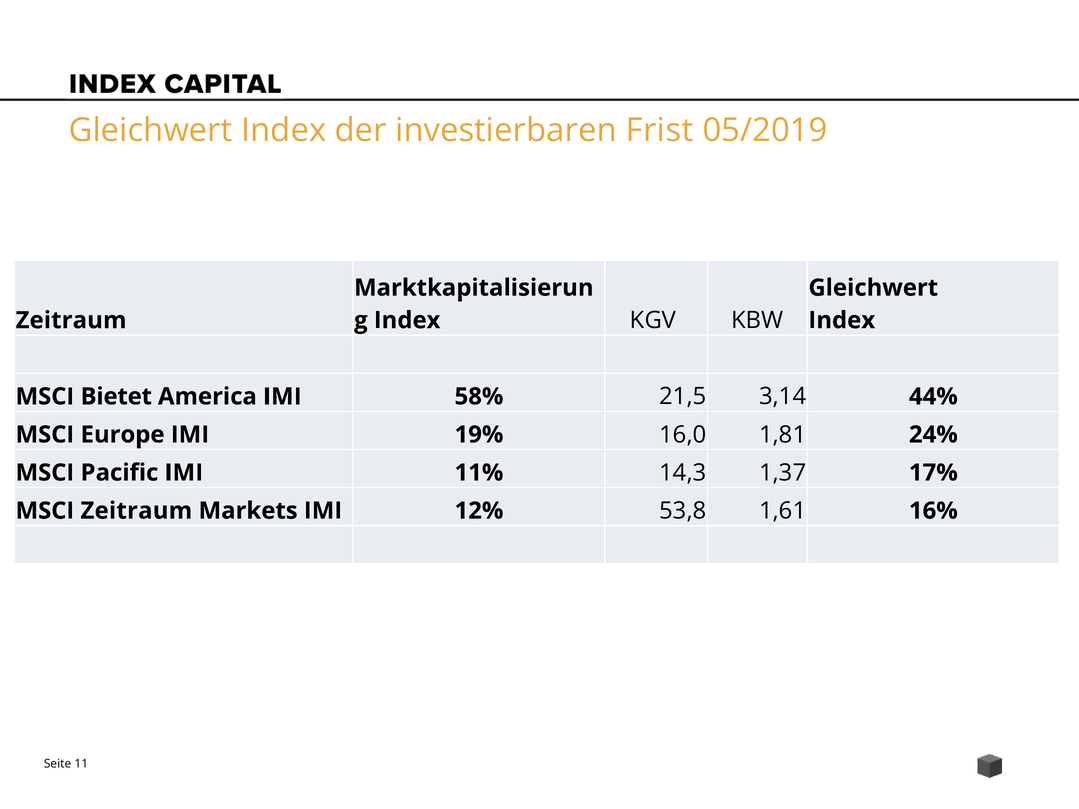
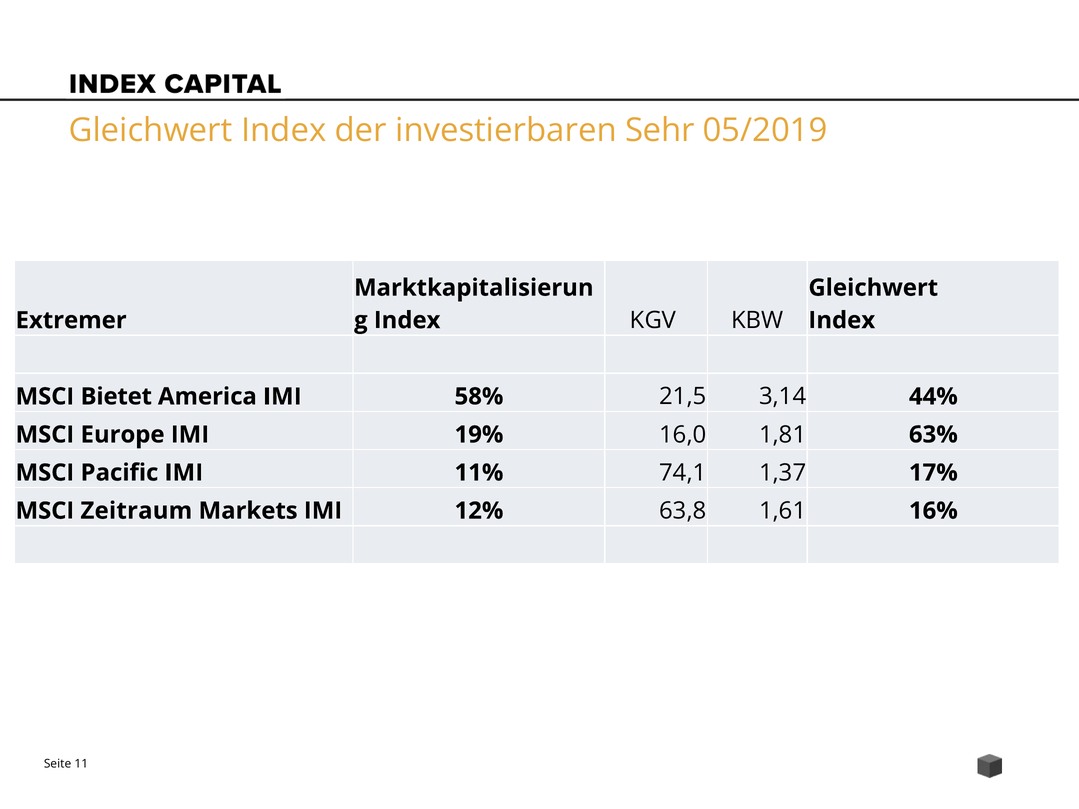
Frist: Frist -> Sehr
Zeitraum at (71, 320): Zeitraum -> Extremer
24%: 24% -> 63%
14,3: 14,3 -> 74,1
53,8: 53,8 -> 63,8
